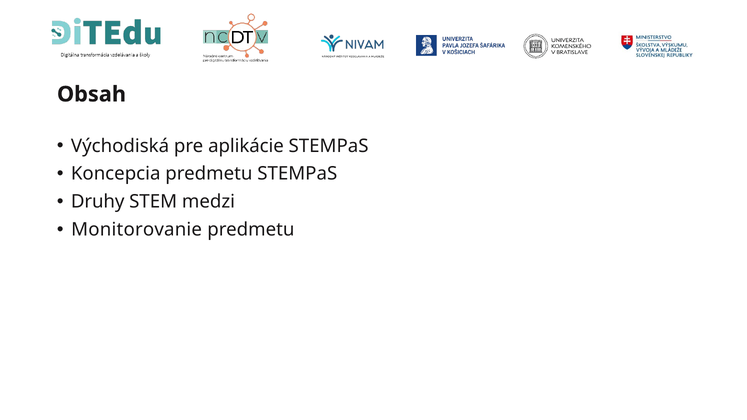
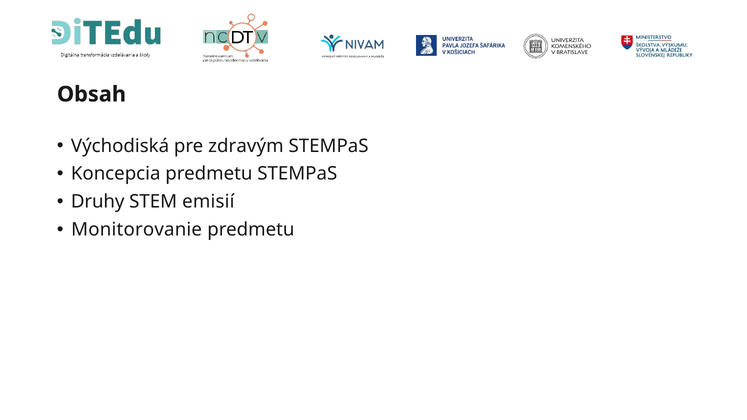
aplikácie: aplikácie -> zdravým
medzi: medzi -> emisií
